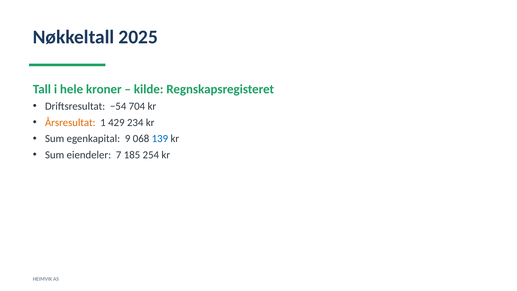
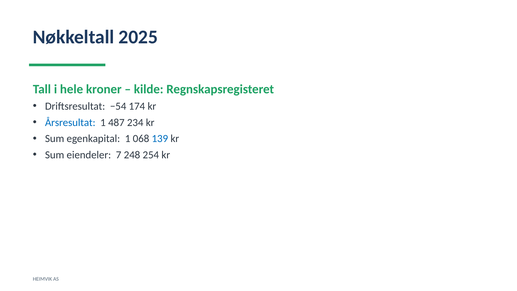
704: 704 -> 174
Årsresultat colour: orange -> blue
429: 429 -> 487
egenkapital 9: 9 -> 1
185: 185 -> 248
